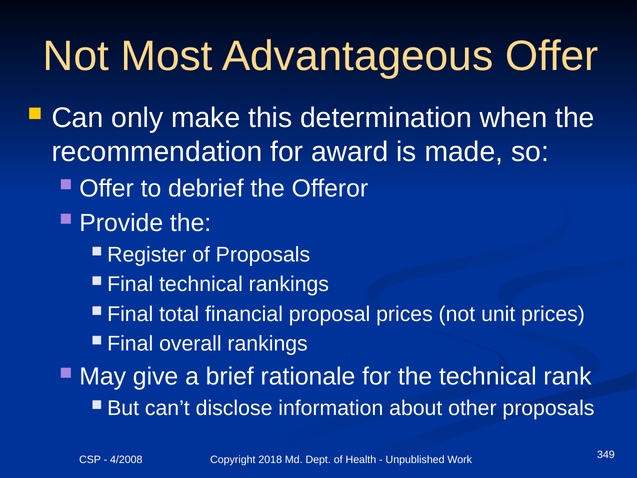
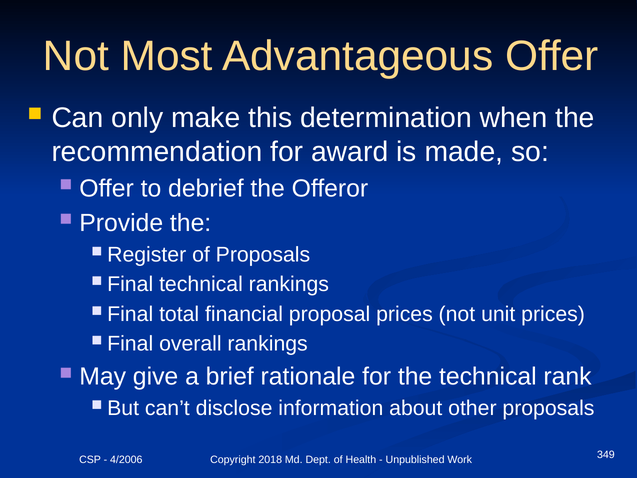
4/2008: 4/2008 -> 4/2006
